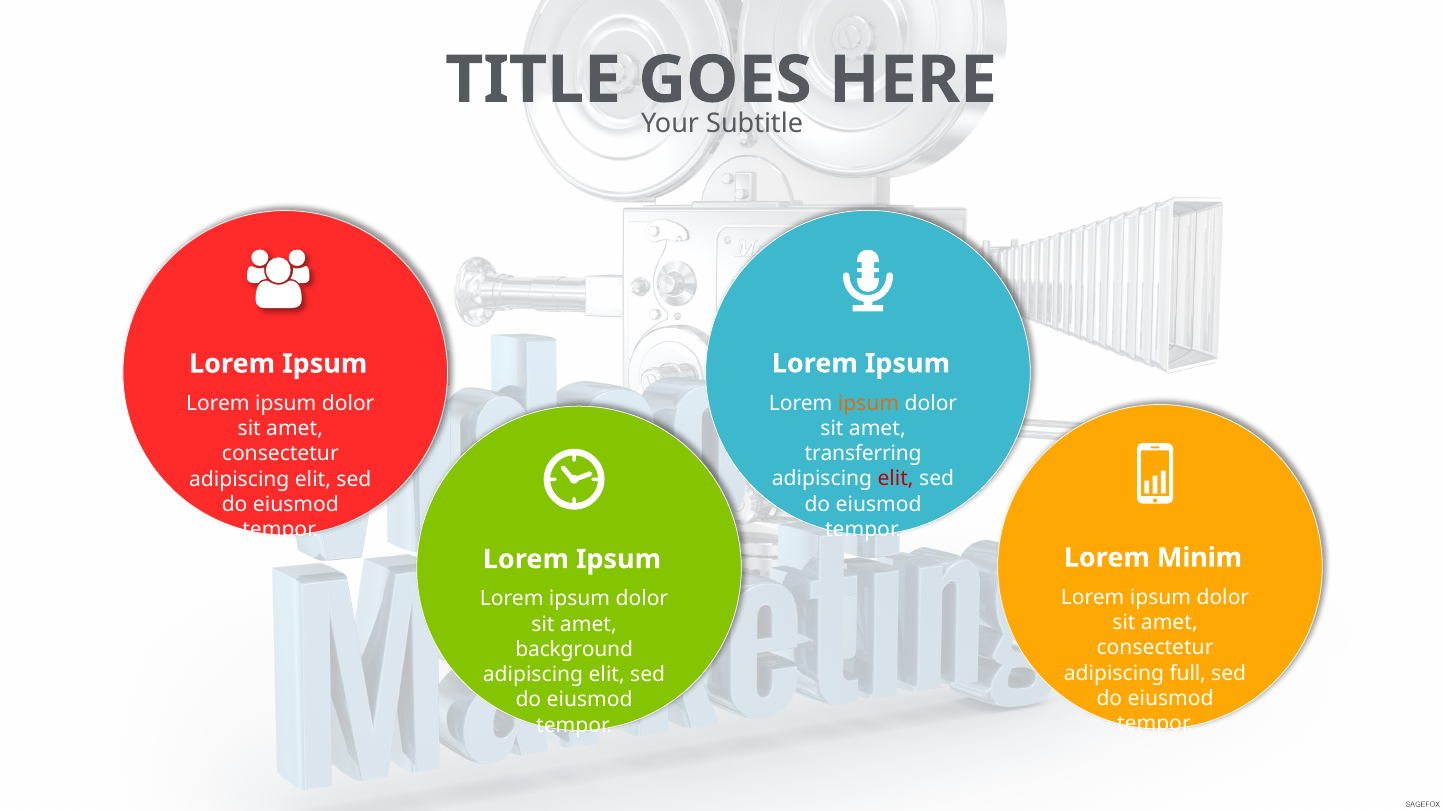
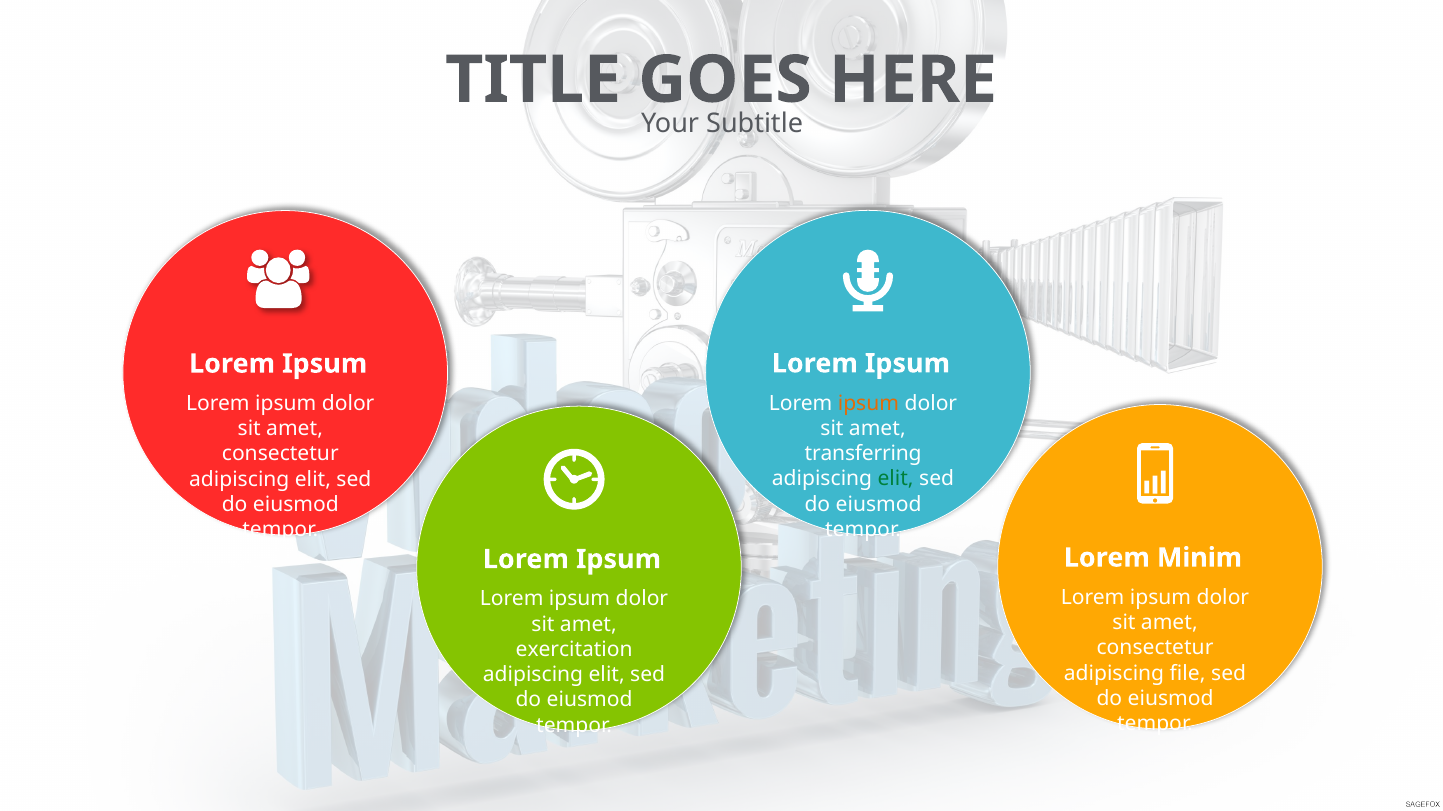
elit at (896, 479) colour: red -> green
background: background -> exercitation
full: full -> file
